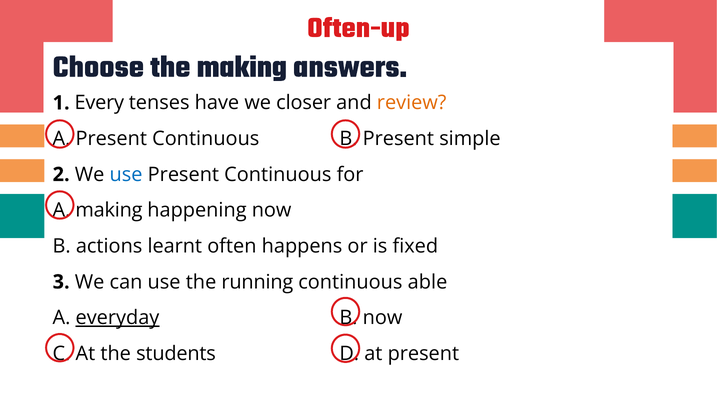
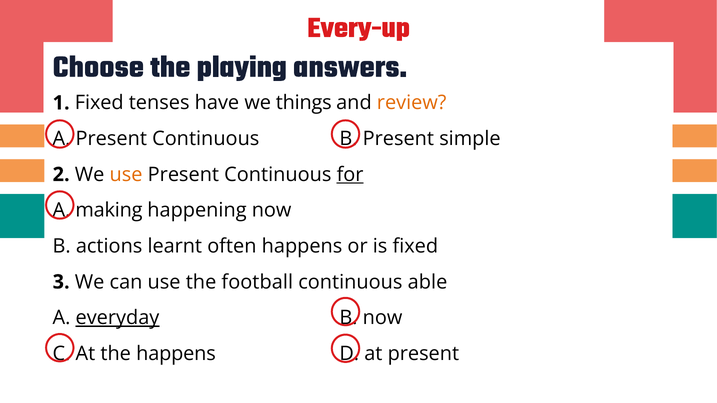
Often-up: Often-up -> Every-up
the making: making -> playing
1 Every: Every -> Fixed
closer: closer -> things
use at (126, 175) colour: blue -> orange
for underline: none -> present
running: running -> football
the students: students -> happens
